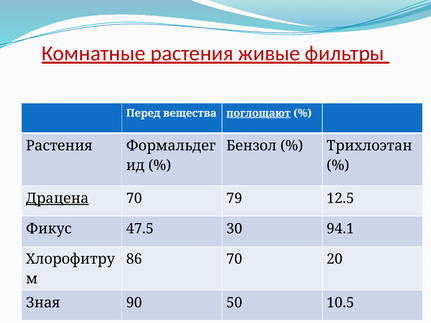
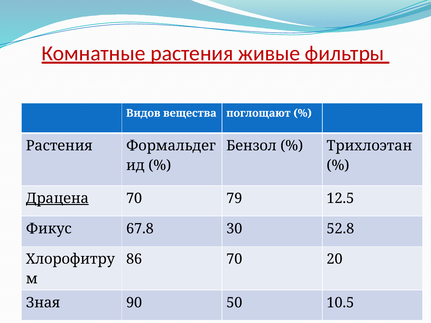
Перед: Перед -> Видов
поглощают underline: present -> none
47.5: 47.5 -> 67.8
94.1: 94.1 -> 52.8
